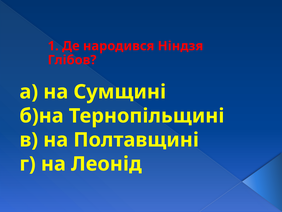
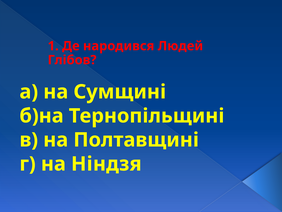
Ніндзя: Ніндзя -> Людей
Леонід: Леонід -> Ніндзя
